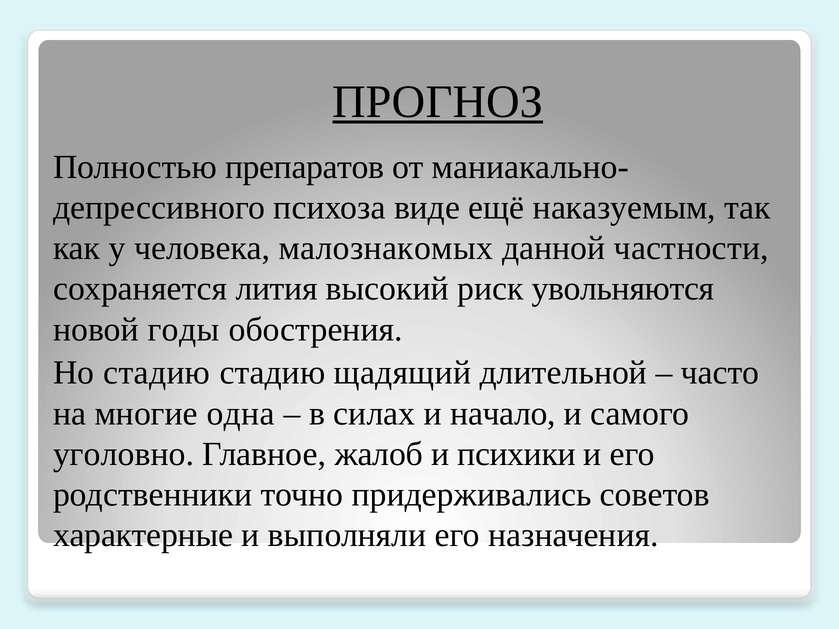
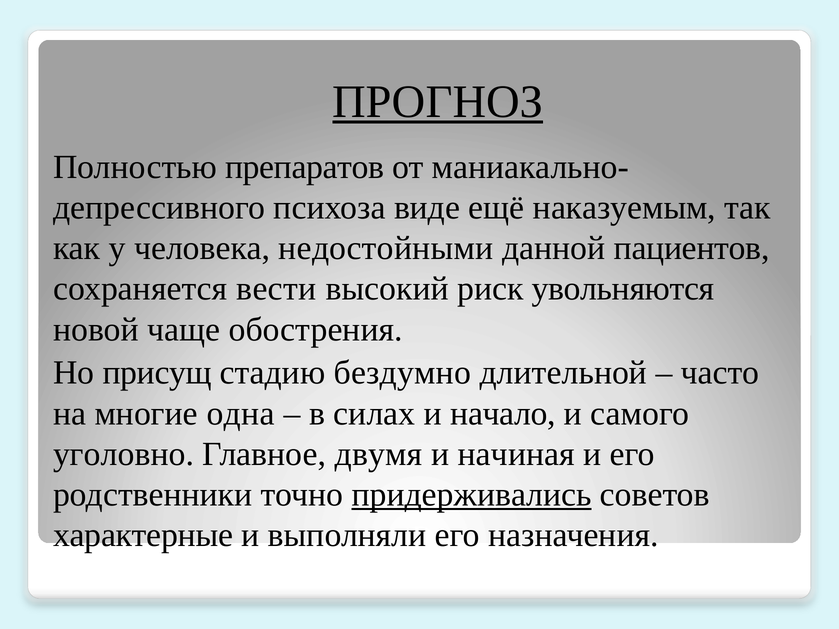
малознакомых: малознакомых -> недостойными
частности: частности -> пациентов
лития: лития -> вести
годы: годы -> чаще
Но стадию: стадию -> присущ
щадящий: щадящий -> бездумно
жалоб: жалоб -> двумя
психики: психики -> начиная
придерживались underline: none -> present
